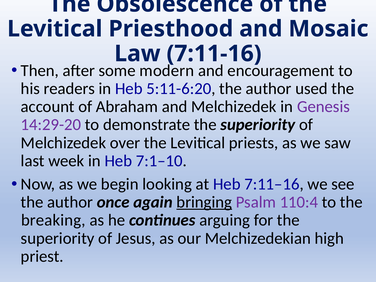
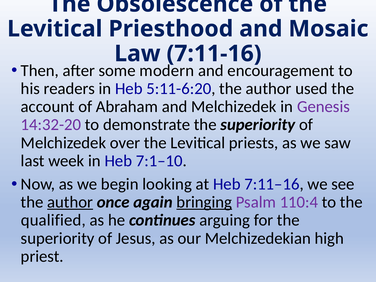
14:29-20: 14:29-20 -> 14:32-20
author at (70, 202) underline: none -> present
breaking: breaking -> qualified
